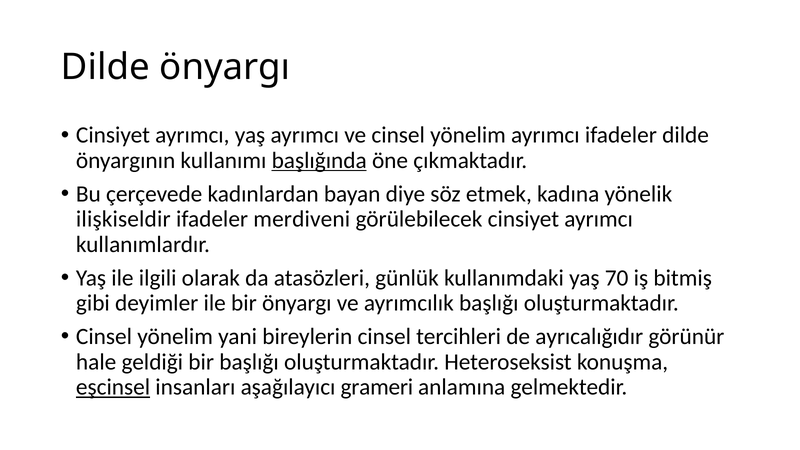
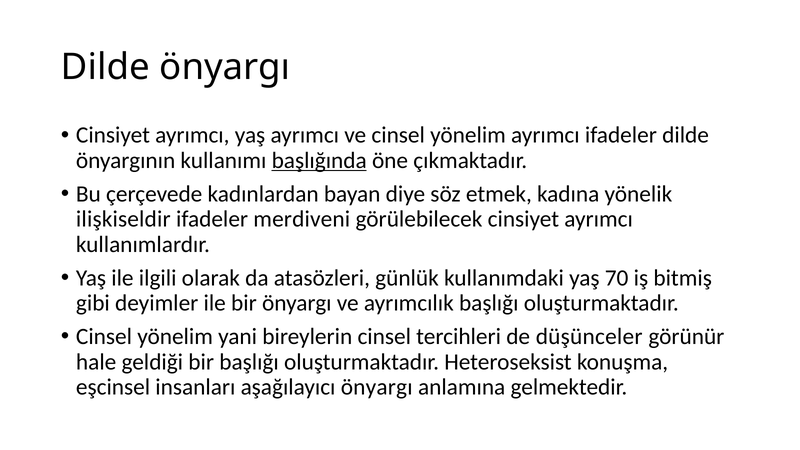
ayrıcalığıdır: ayrıcalığıdır -> düşünceler
eşcinsel underline: present -> none
aşağılayıcı grameri: grameri -> önyargı
